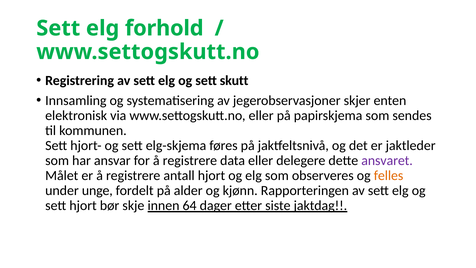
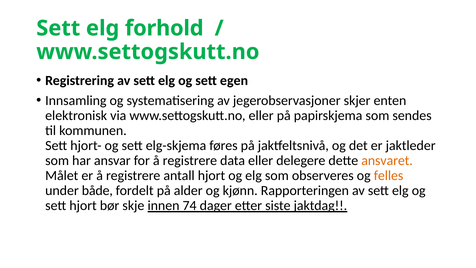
skutt: skutt -> egen
ansvaret colour: purple -> orange
unge: unge -> både
64: 64 -> 74
